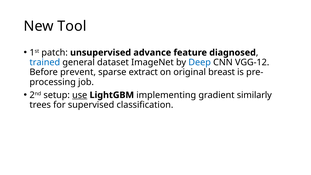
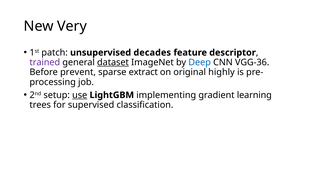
Tool: Tool -> Very
advance: advance -> decades
diagnosed: diagnosed -> descriptor
trained colour: blue -> purple
dataset underline: none -> present
VGG-12: VGG-12 -> VGG-36
breast: breast -> highly
similarly: similarly -> learning
